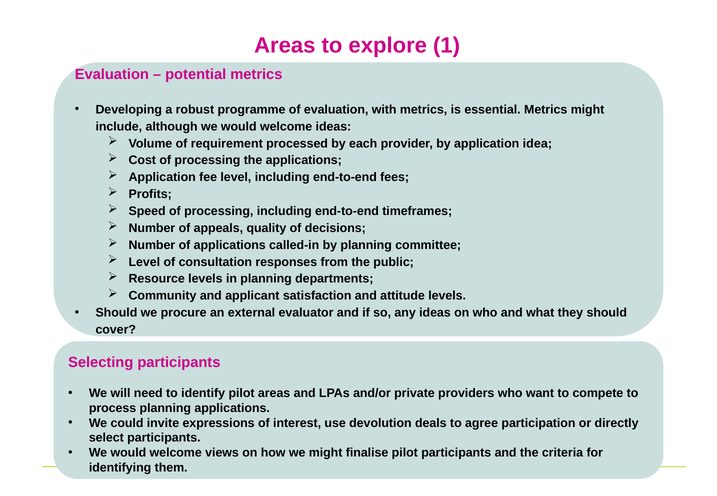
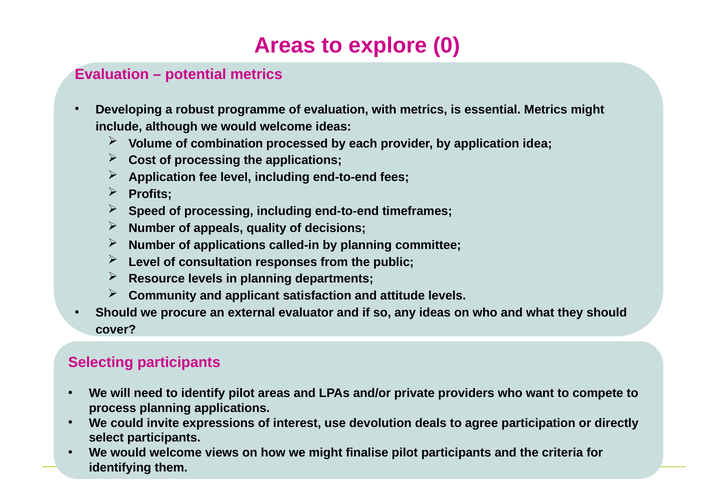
1: 1 -> 0
requirement: requirement -> combination
